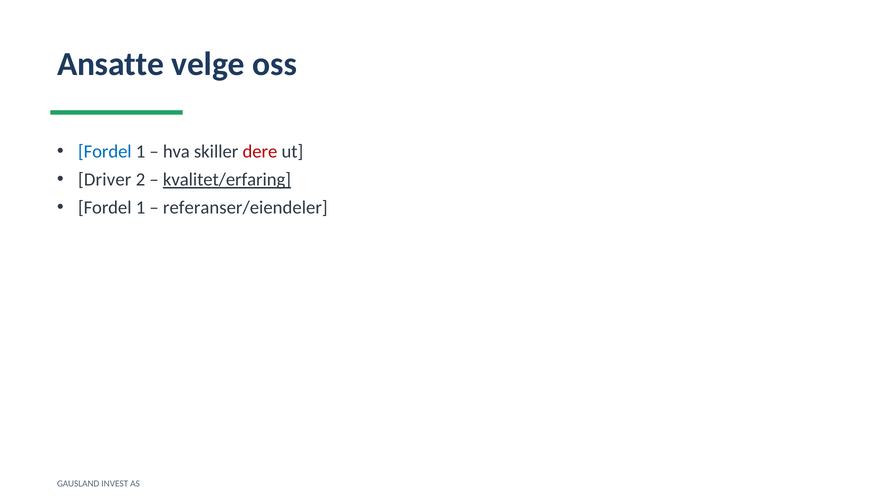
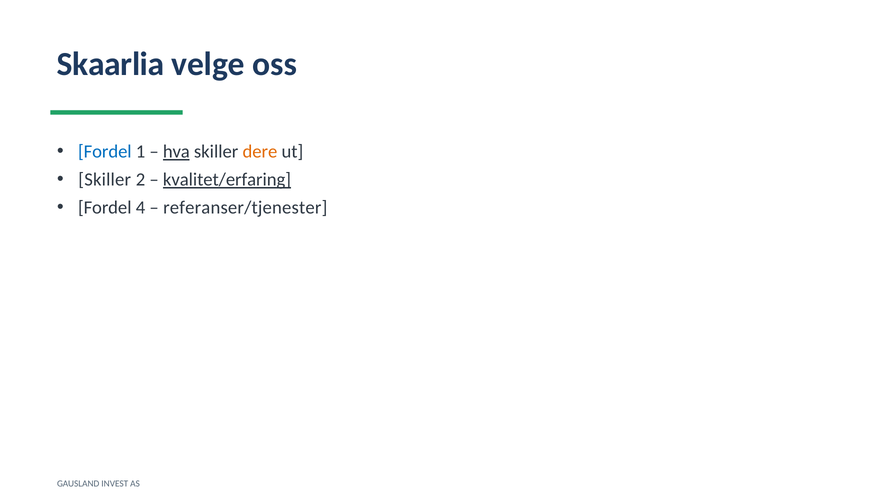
Ansatte: Ansatte -> Skaarlia
hva underline: none -> present
dere colour: red -> orange
Driver at (105, 180): Driver -> Skiller
1 at (141, 208): 1 -> 4
referanser/eiendeler: referanser/eiendeler -> referanser/tjenester
